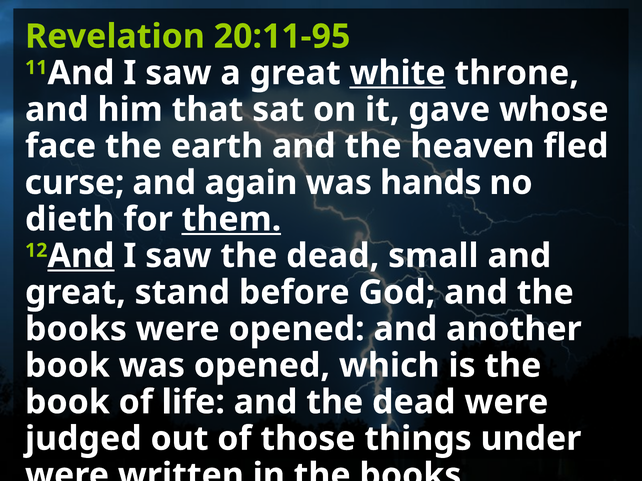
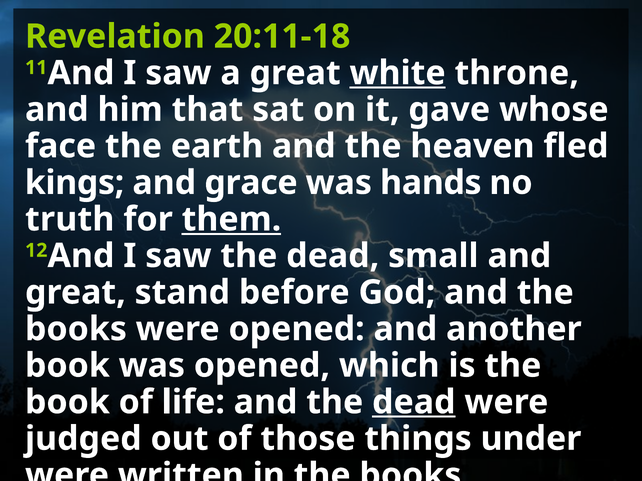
20:11-95: 20:11-95 -> 20:11-18
curse: curse -> kings
again: again -> grace
dieth: dieth -> truth
And at (81, 256) underline: present -> none
dead at (414, 402) underline: none -> present
